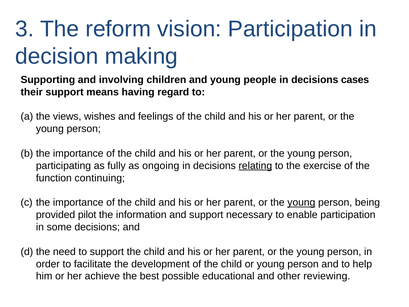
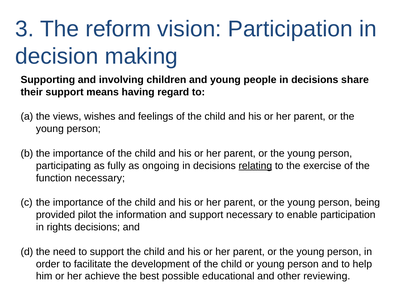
cases: cases -> share
function continuing: continuing -> necessary
young at (301, 202) underline: present -> none
some: some -> rights
